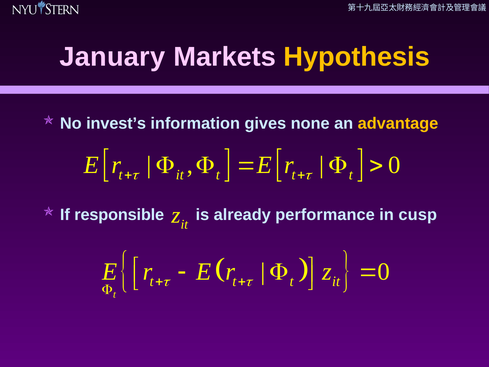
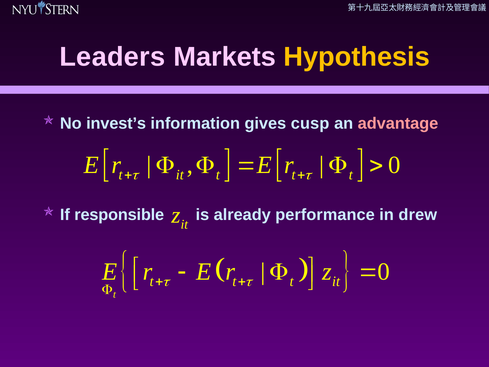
January: January -> Leaders
none: none -> cusp
advantage colour: yellow -> pink
cusp: cusp -> drew
